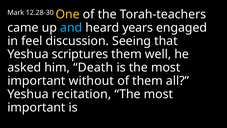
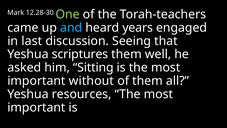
One colour: yellow -> light green
feel: feel -> last
Death: Death -> Sitting
recitation: recitation -> resources
